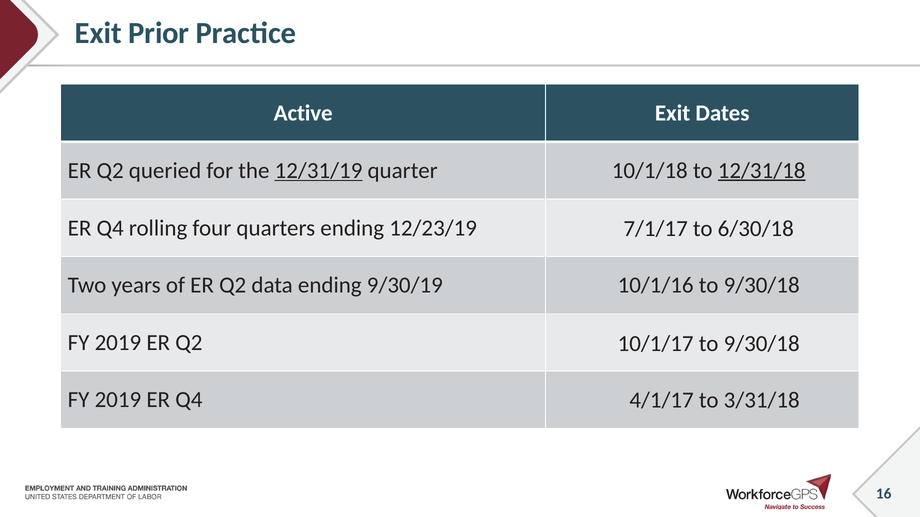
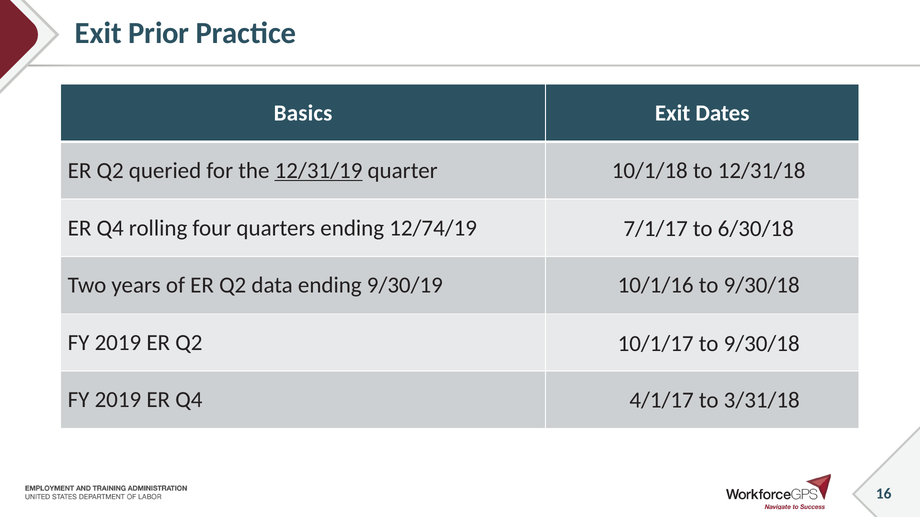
Active: Active -> Basics
12/31/18 underline: present -> none
12/23/19: 12/23/19 -> 12/74/19
